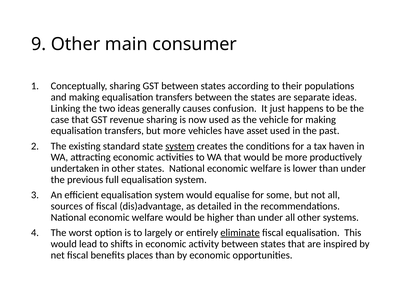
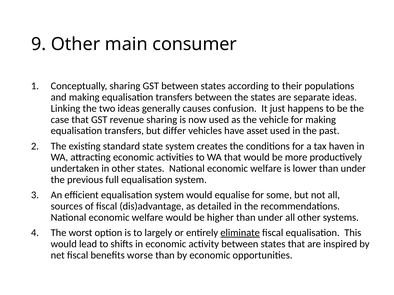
but more: more -> differ
system at (180, 146) underline: present -> none
places: places -> worse
